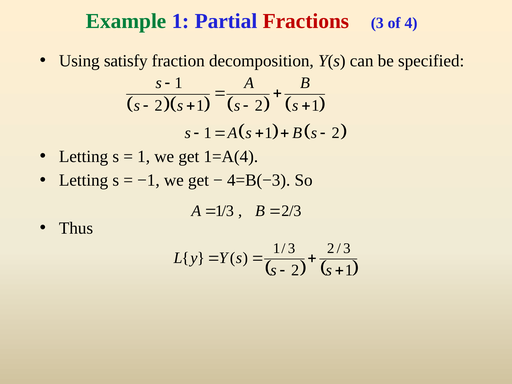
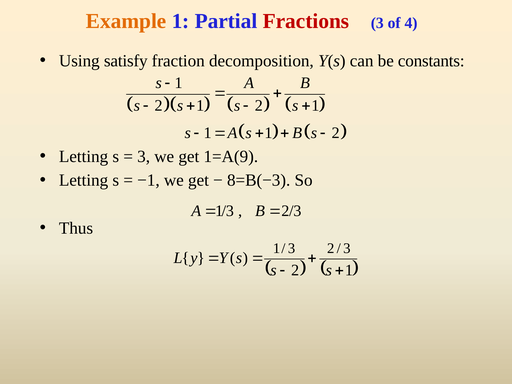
Example colour: green -> orange
specified: specified -> constants
1 at (144, 156): 1 -> 3
1=A(4: 1=A(4 -> 1=A(9
4=B(−3: 4=B(−3 -> 8=B(−3
